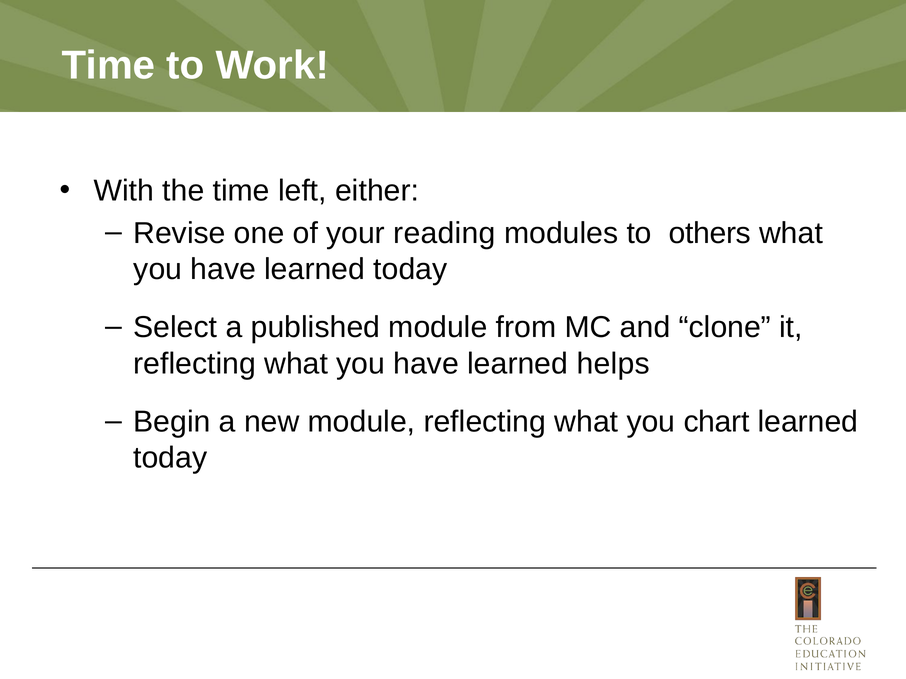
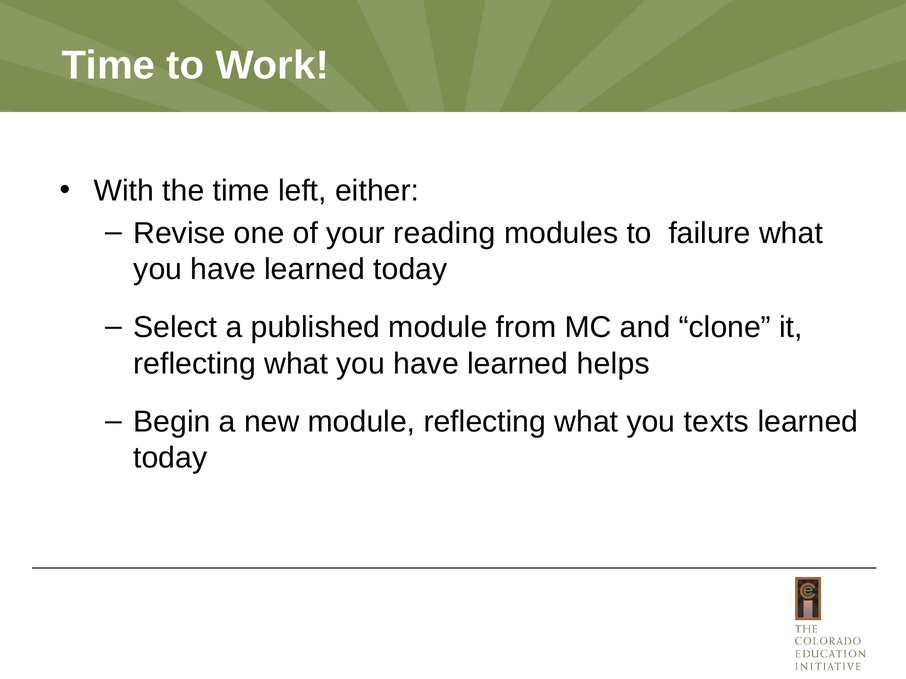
others: others -> failure
chart: chart -> texts
